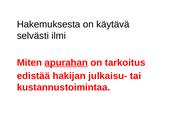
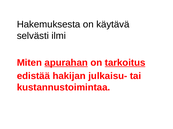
tarkoitus underline: none -> present
